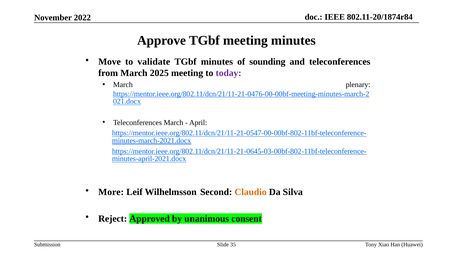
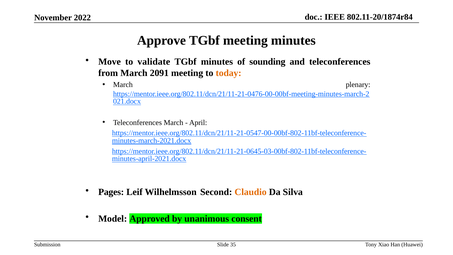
2025: 2025 -> 2091
today colour: purple -> orange
More: More -> Pages
Reject: Reject -> Model
